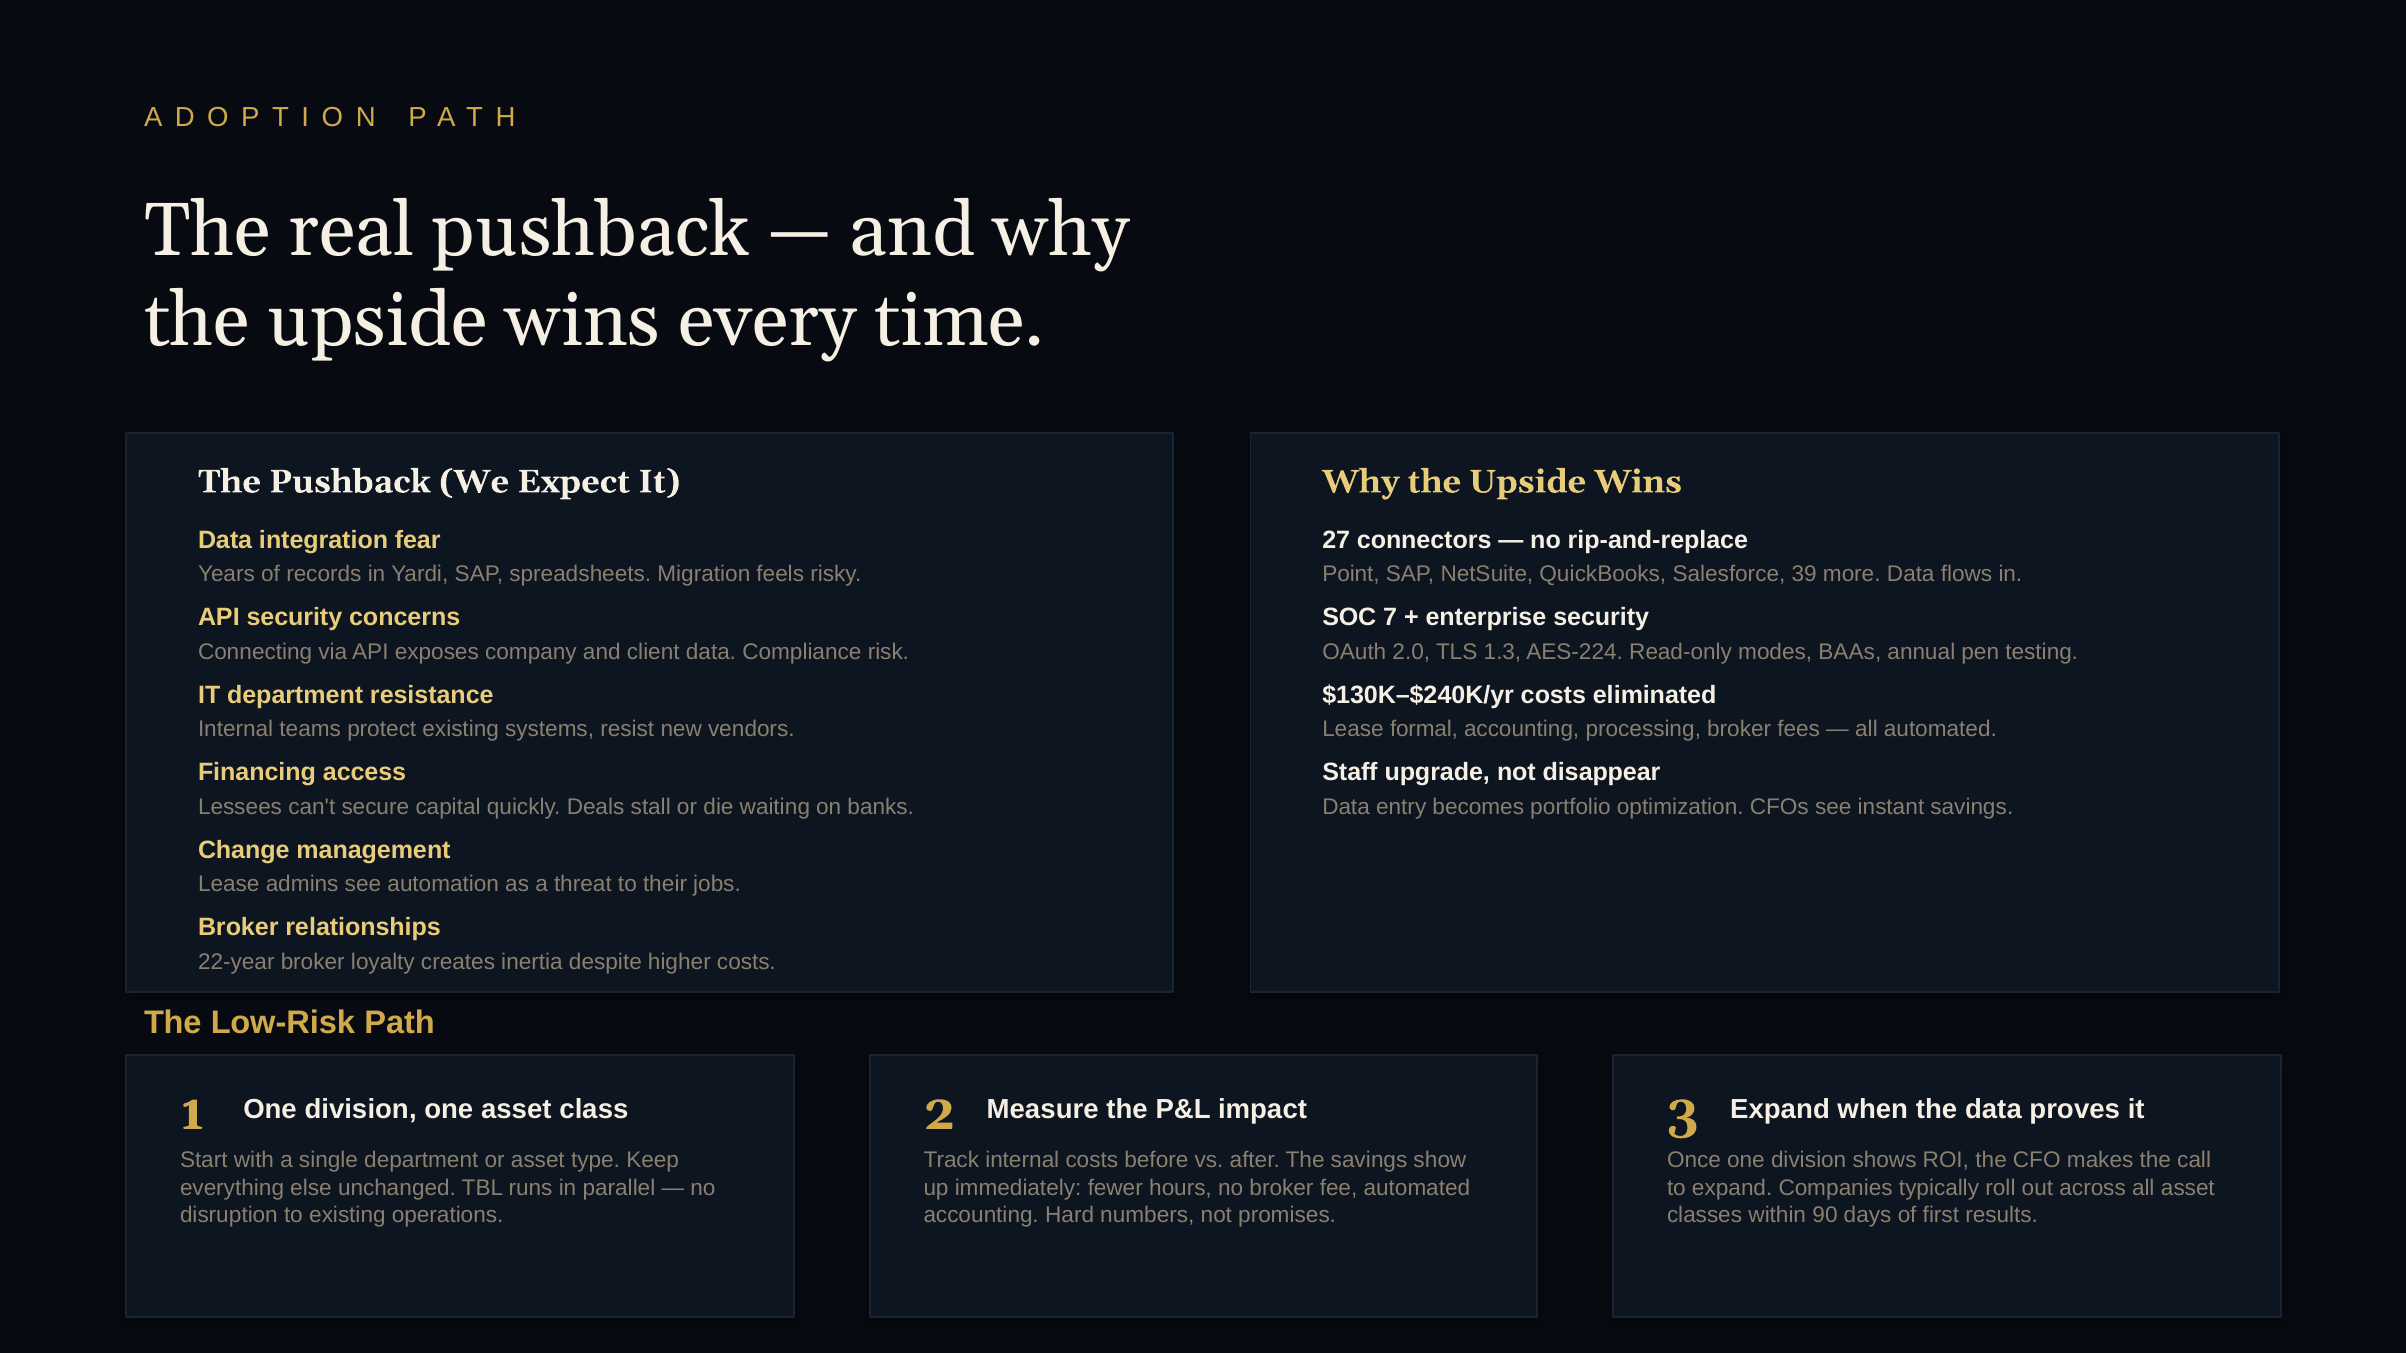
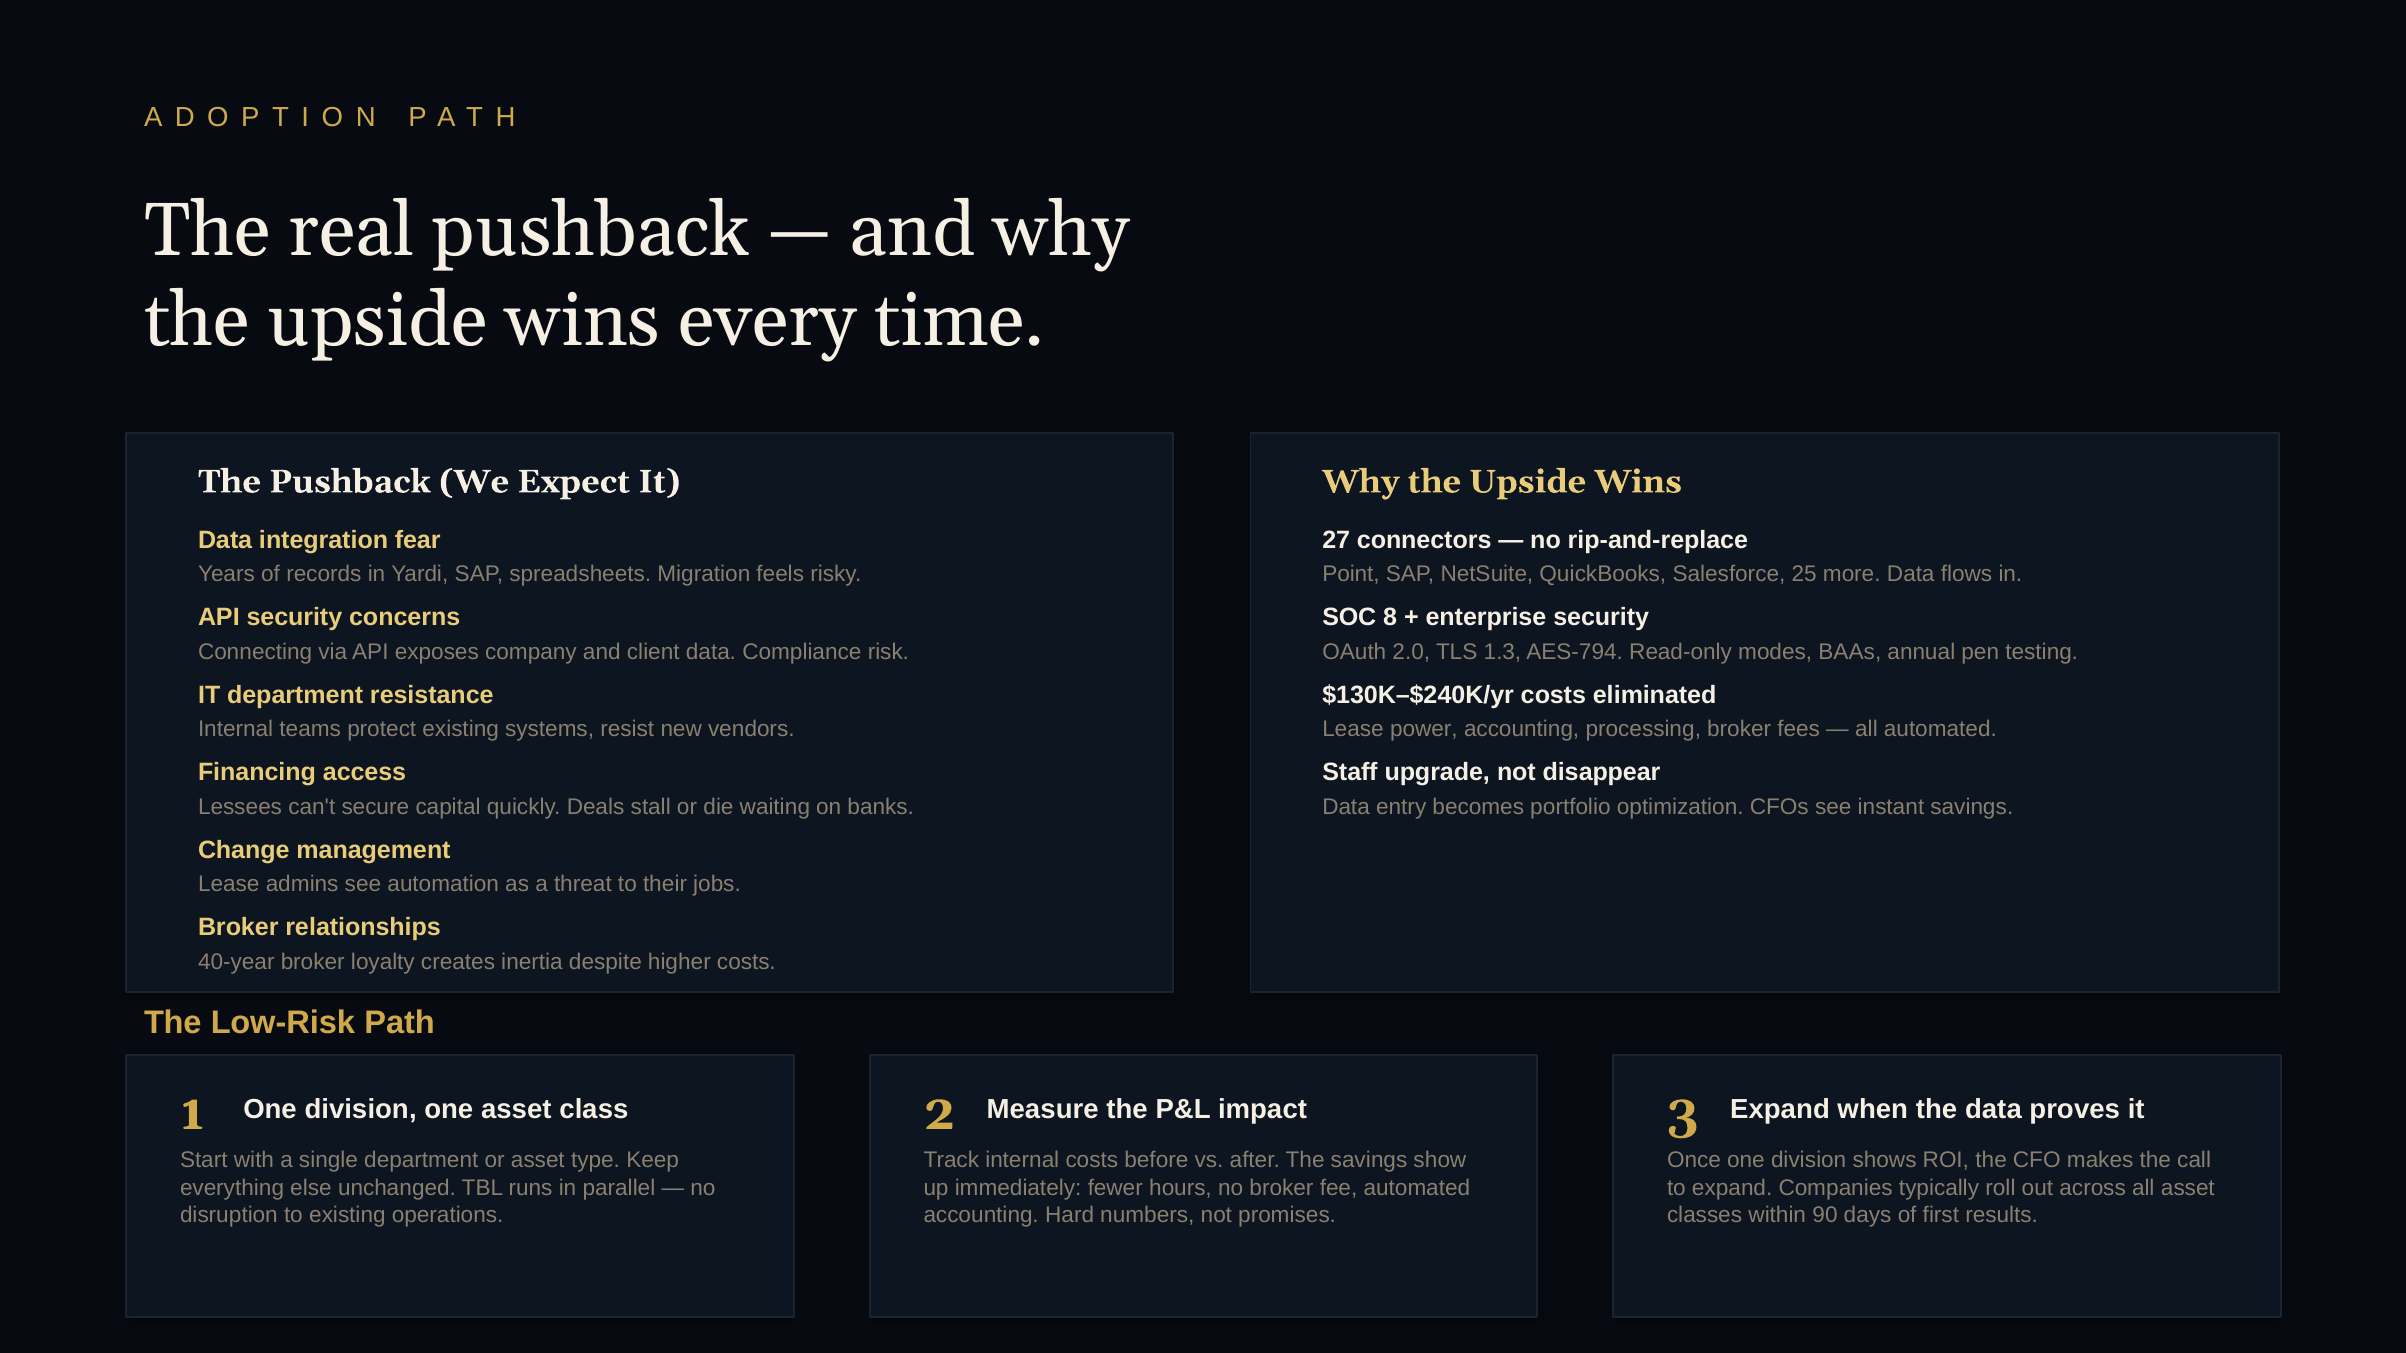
39: 39 -> 25
7: 7 -> 8
AES-224: AES-224 -> AES-794
formal: formal -> power
22-year: 22-year -> 40-year
